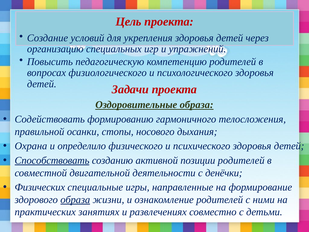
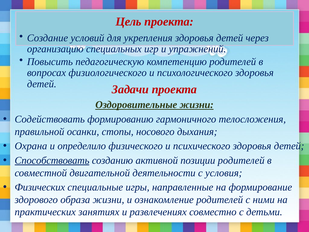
Оздоровительные образа: образа -> жизни
денёчки: денёчки -> условия
образа at (75, 199) underline: present -> none
